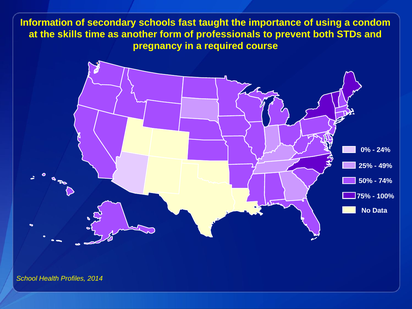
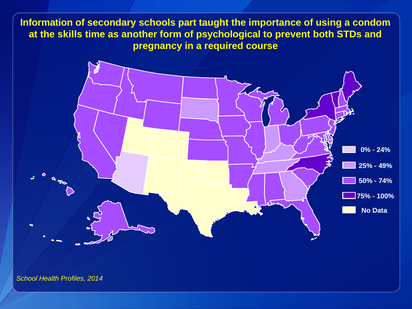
fast: fast -> part
professionals: professionals -> psychological
